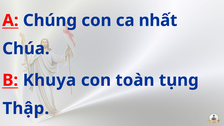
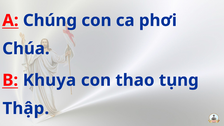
nhất: nhất -> phơi
toàn: toàn -> thao
